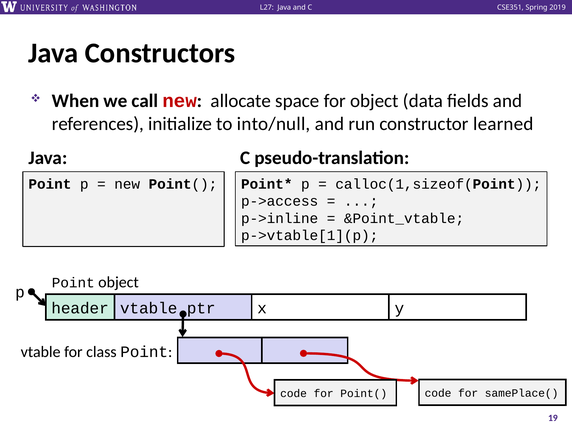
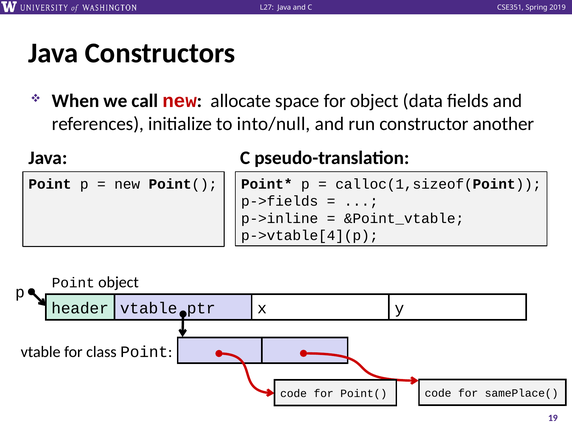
learned: learned -> another
p->access: p->access -> p->fields
p->vtable[1](p: p->vtable[1](p -> p->vtable[4](p
